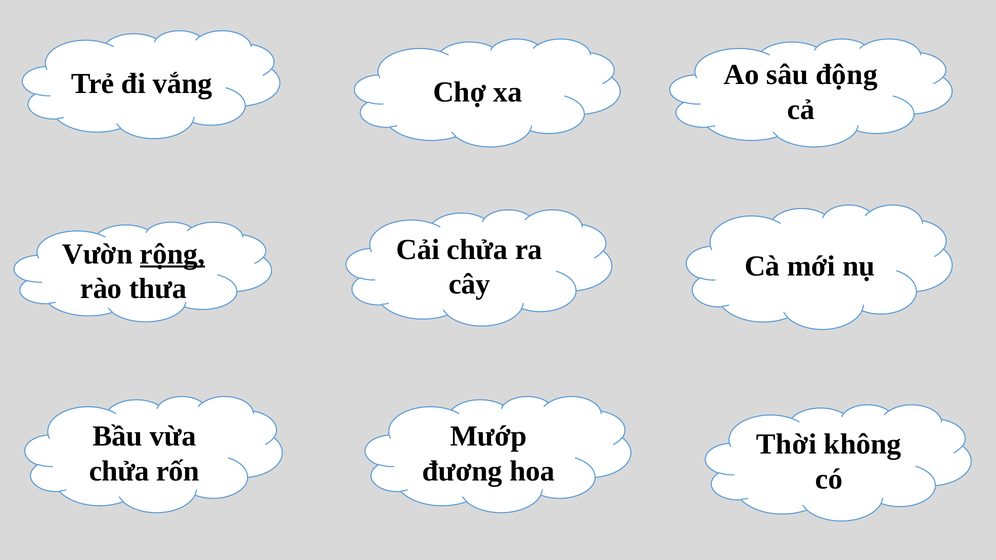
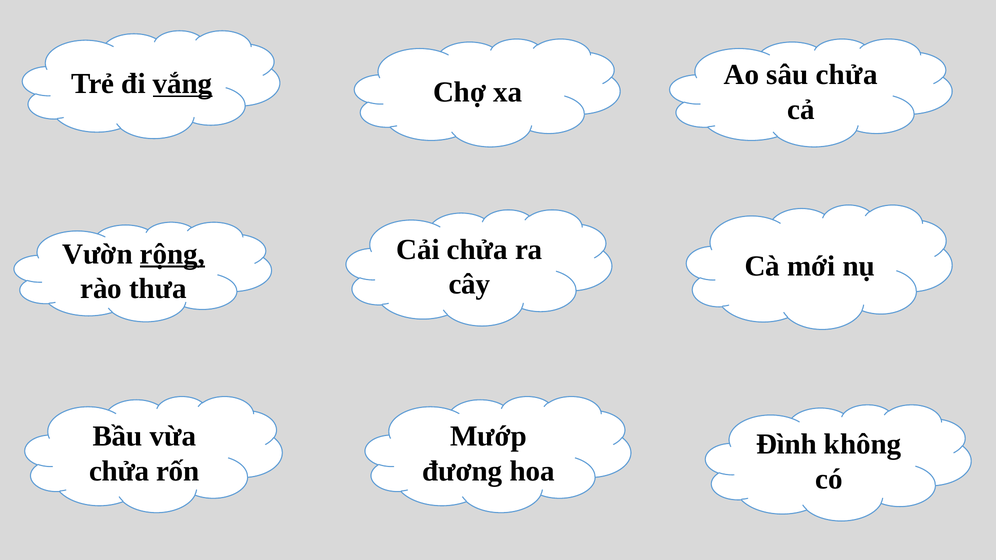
sâu động: động -> chửa
vắng underline: none -> present
Thời: Thời -> Đình
